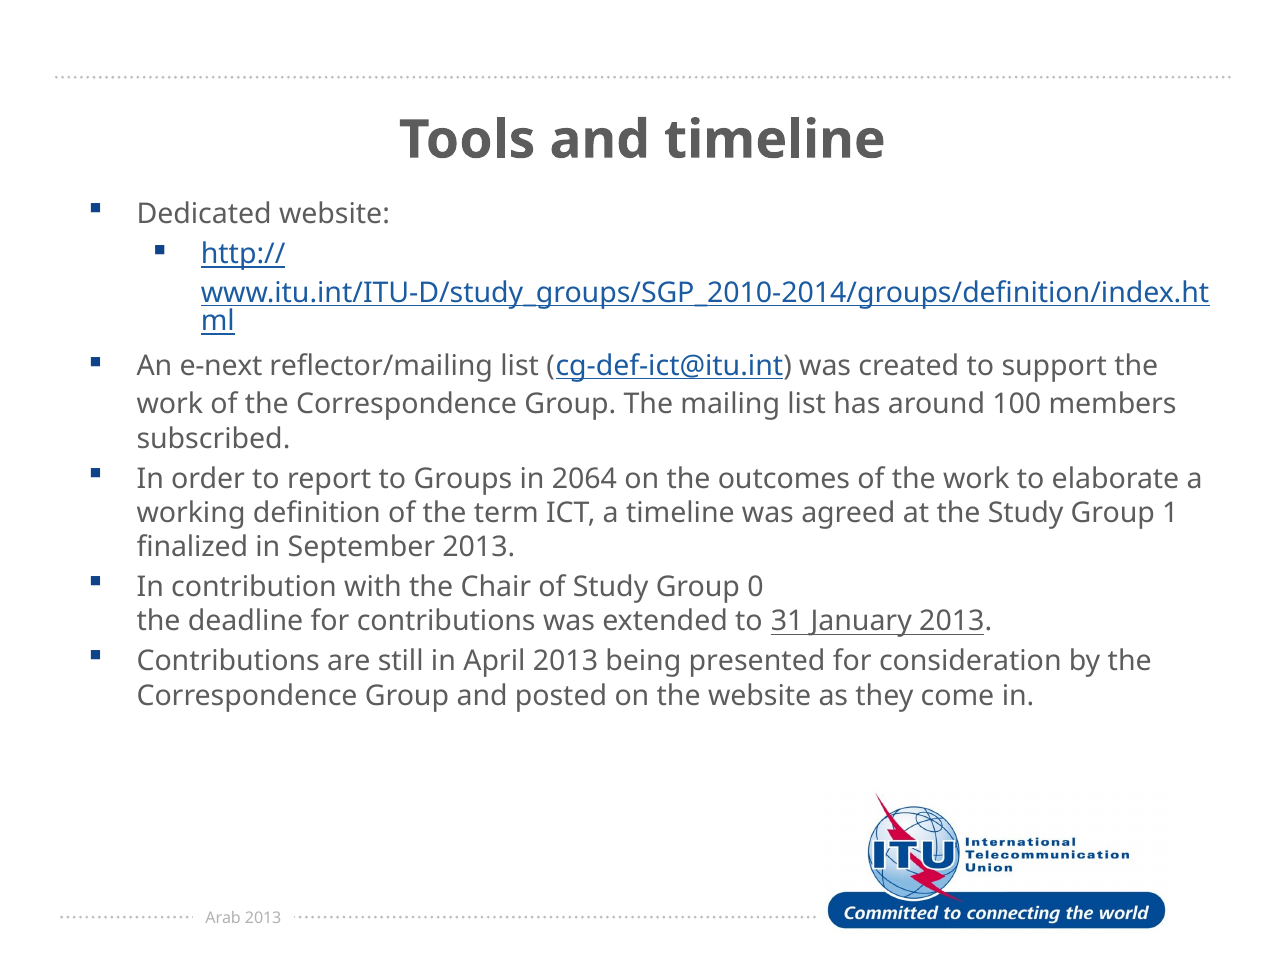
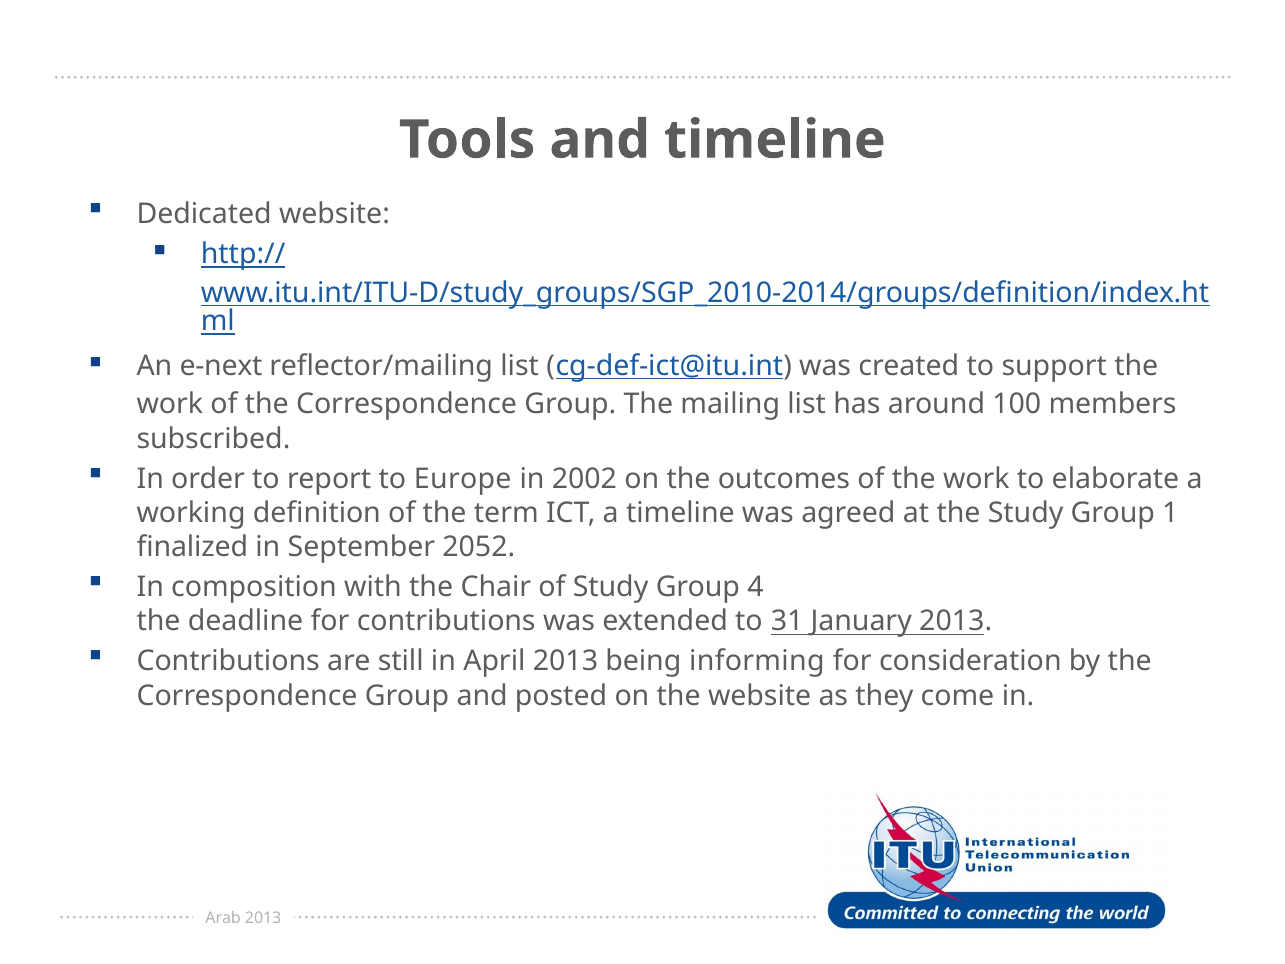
Groups: Groups -> Europe
2064: 2064 -> 2002
September 2013: 2013 -> 2052
contribution: contribution -> composition
0: 0 -> 4
presented: presented -> informing
